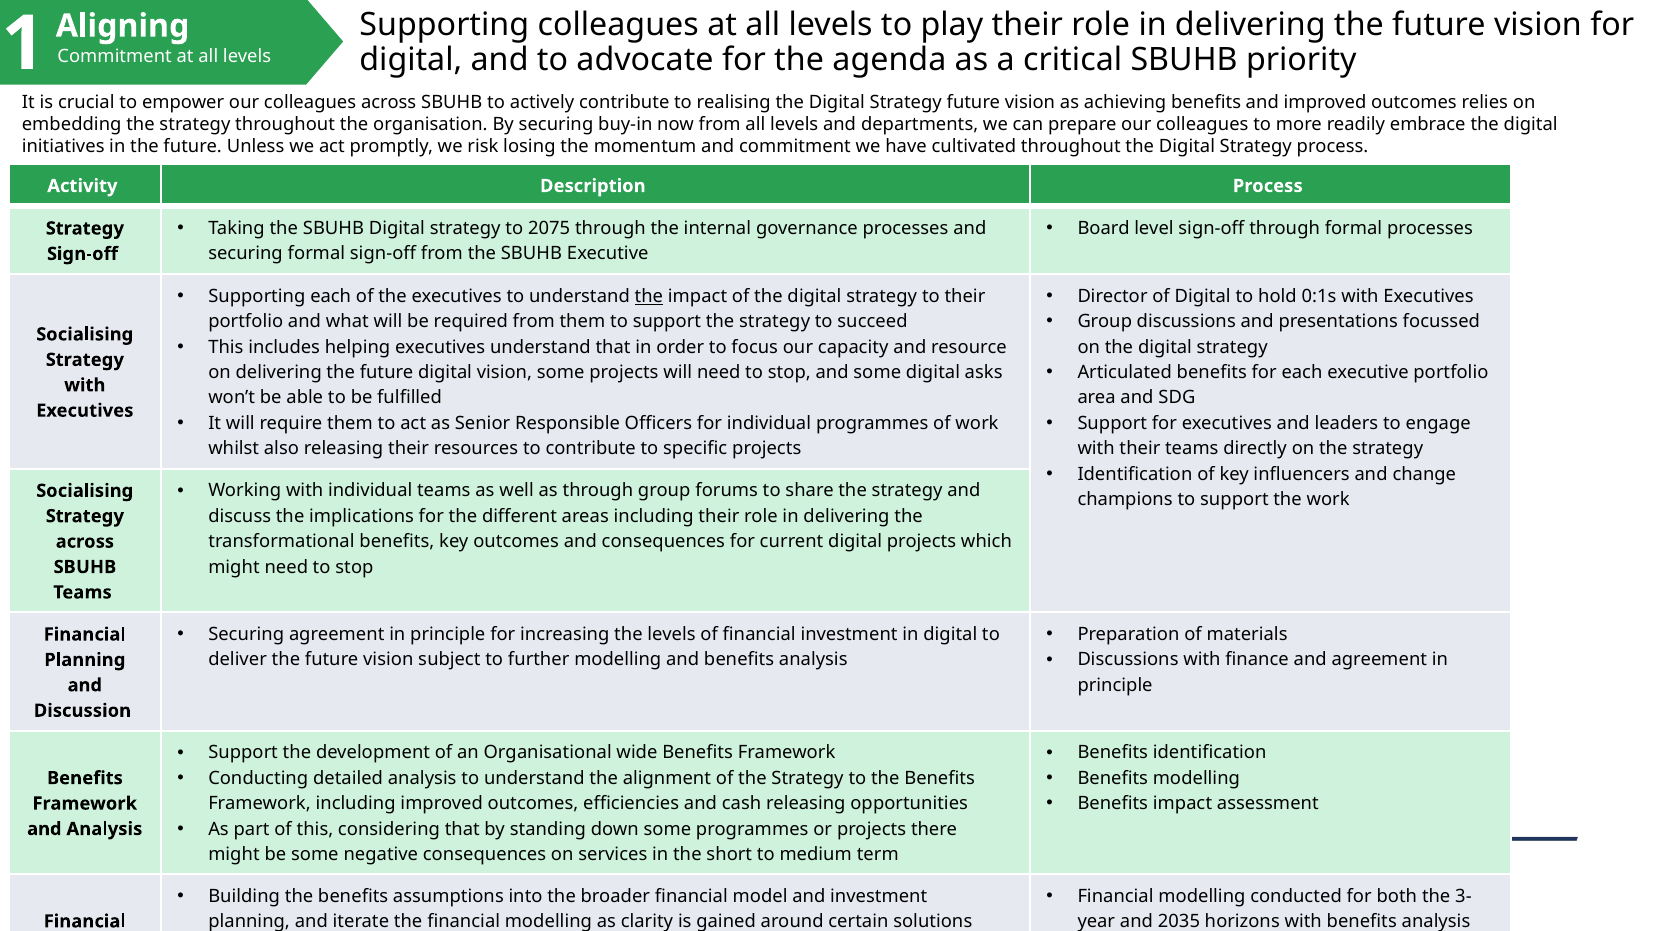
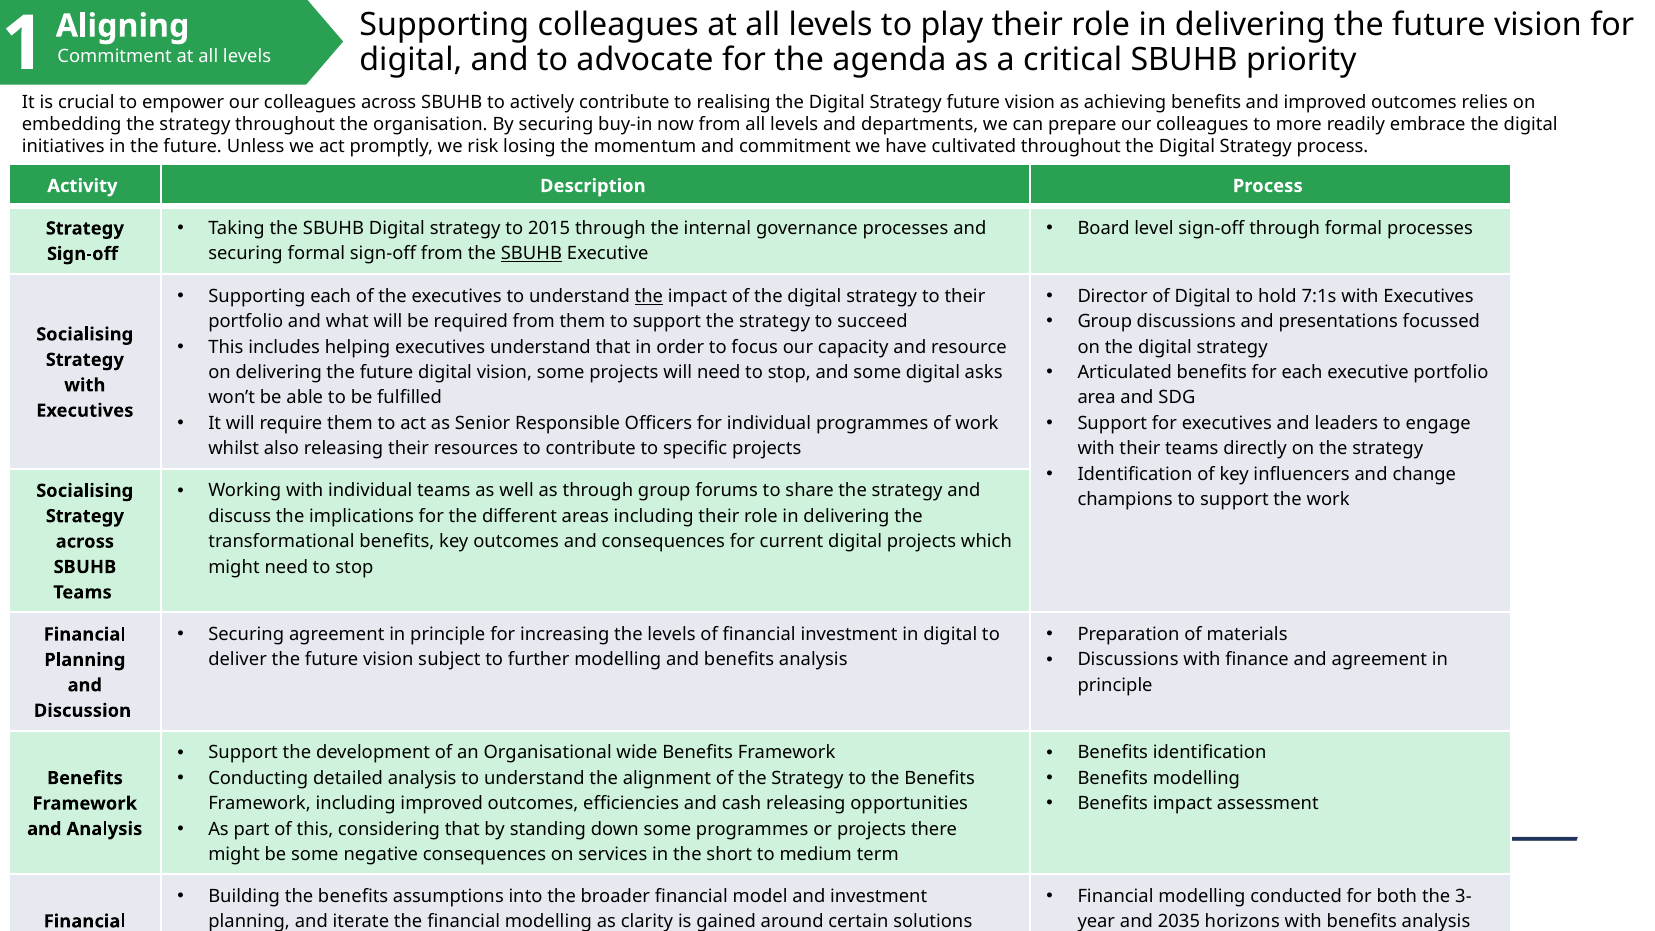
2075: 2075 -> 2015
SBUHB at (531, 253) underline: none -> present
0:1s: 0:1s -> 7:1s
